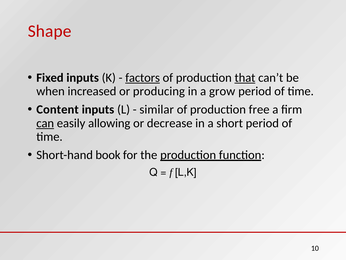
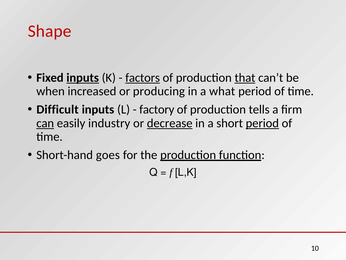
inputs at (83, 78) underline: none -> present
grow: grow -> what
Content: Content -> Difficult
similar: similar -> factory
free: free -> tells
allowing: allowing -> industry
decrease underline: none -> present
period at (262, 123) underline: none -> present
book: book -> goes
